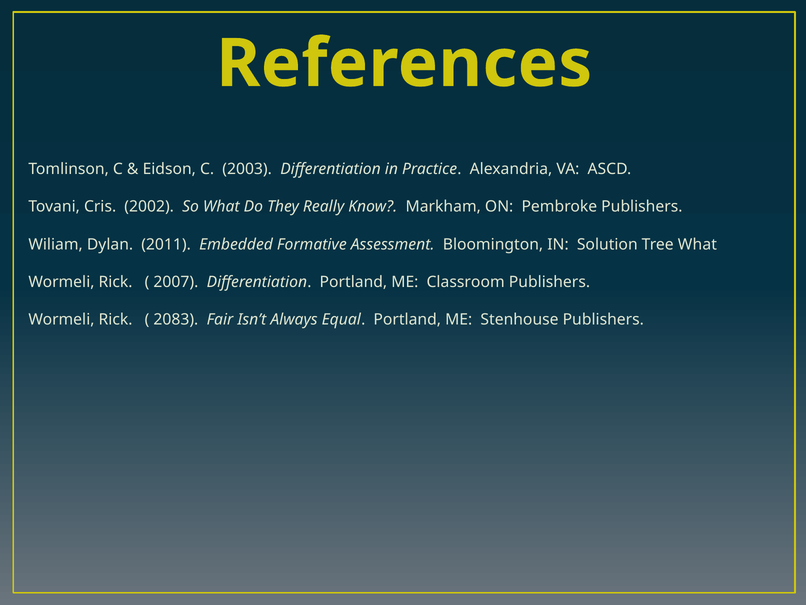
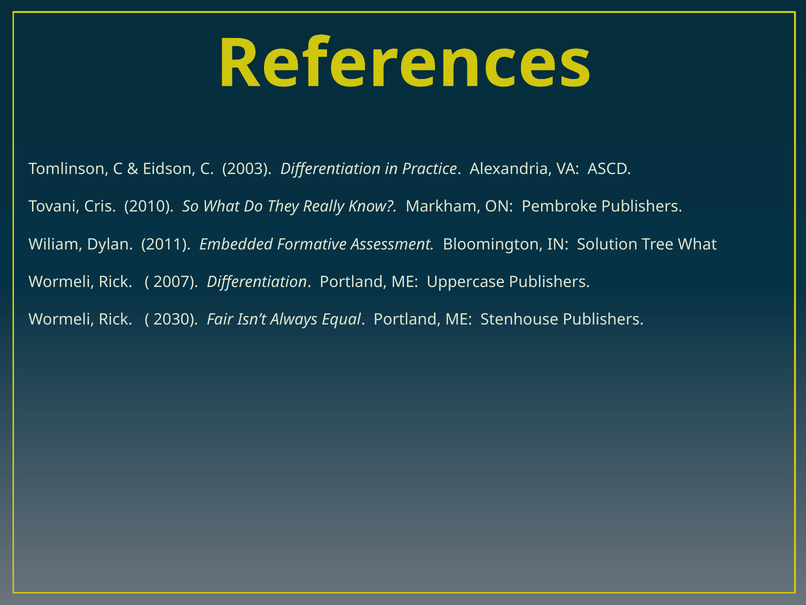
2002: 2002 -> 2010
Classroom: Classroom -> Uppercase
2083: 2083 -> 2030
